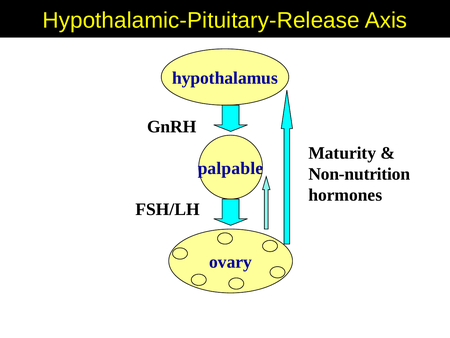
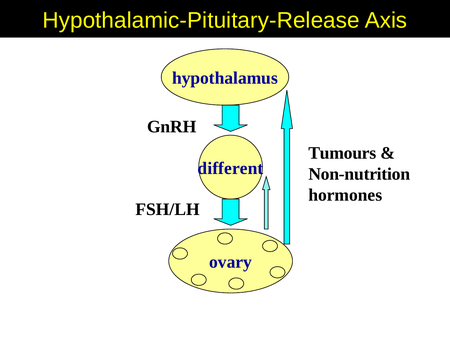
Maturity: Maturity -> Tumours
palpable: palpable -> different
